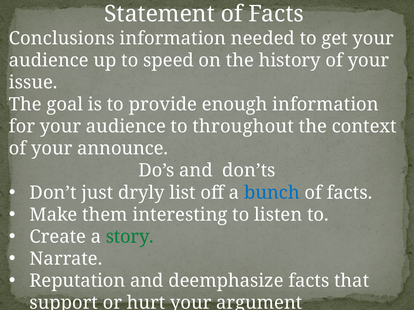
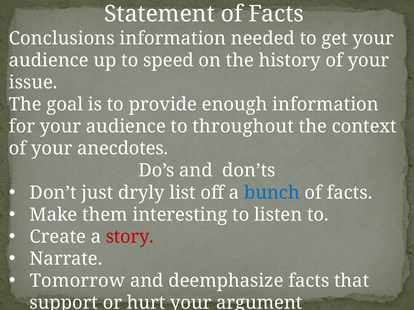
announce: announce -> anecdotes
story colour: green -> red
Reputation: Reputation -> Tomorrow
